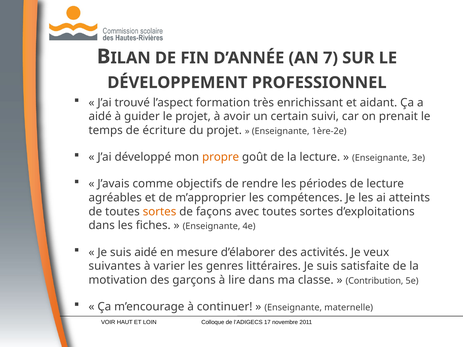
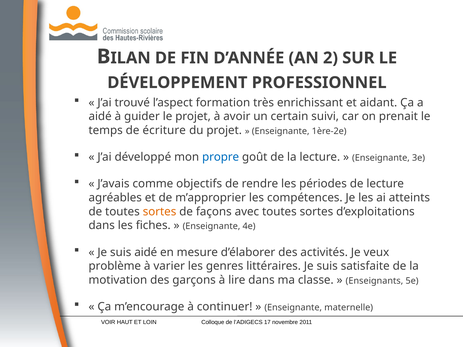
7: 7 -> 2
propre colour: orange -> blue
suivantes: suivantes -> problème
Contribution: Contribution -> Enseignants
